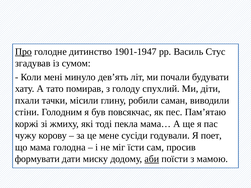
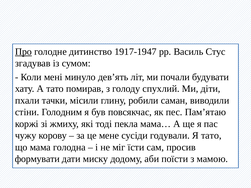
1901-1947: 1901-1947 -> 1917-1947
Я поет: поет -> тато
аби underline: present -> none
